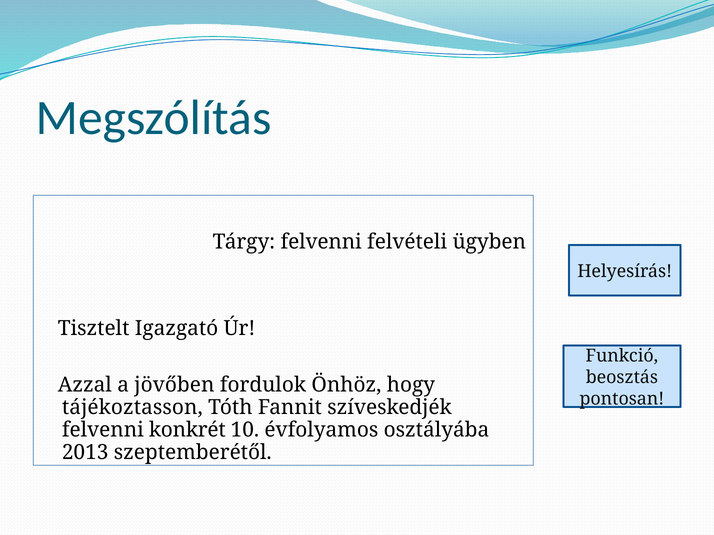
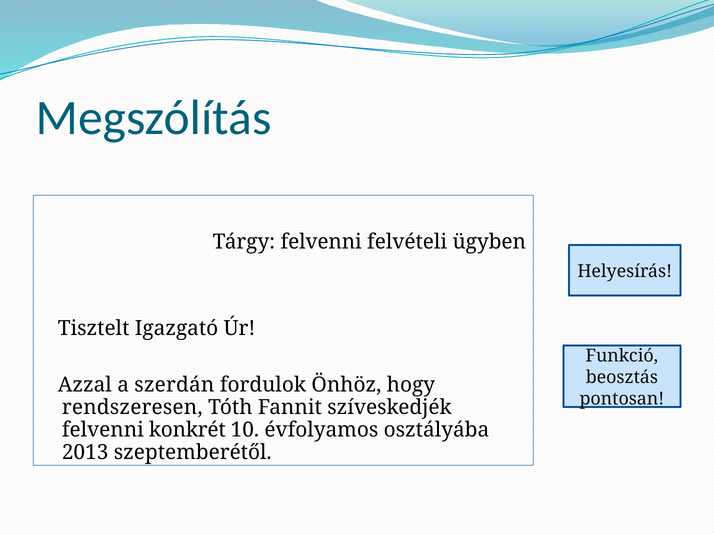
jövőben: jövőben -> szerdán
tájékoztasson: tájékoztasson -> rendszeresen
